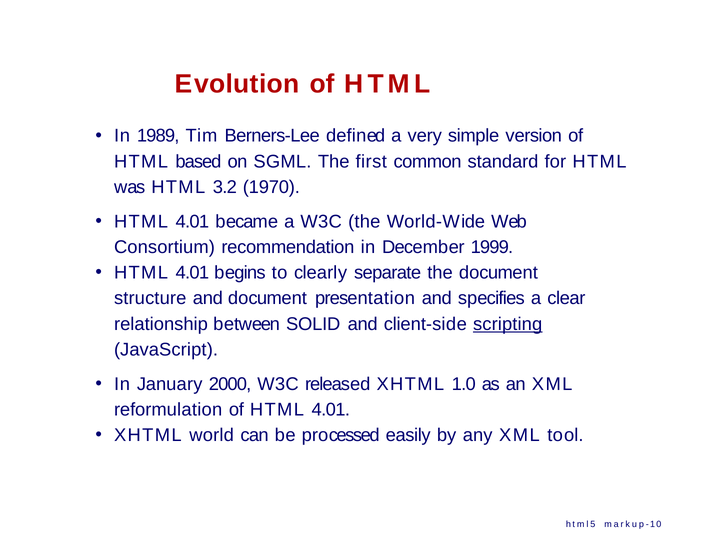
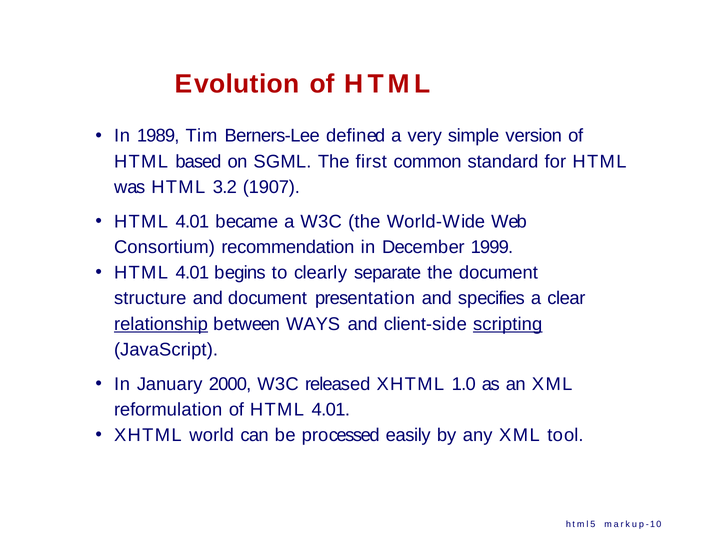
1970: 1970 -> 1907
relationship underline: none -> present
SOLID: SOLID -> WAYS
